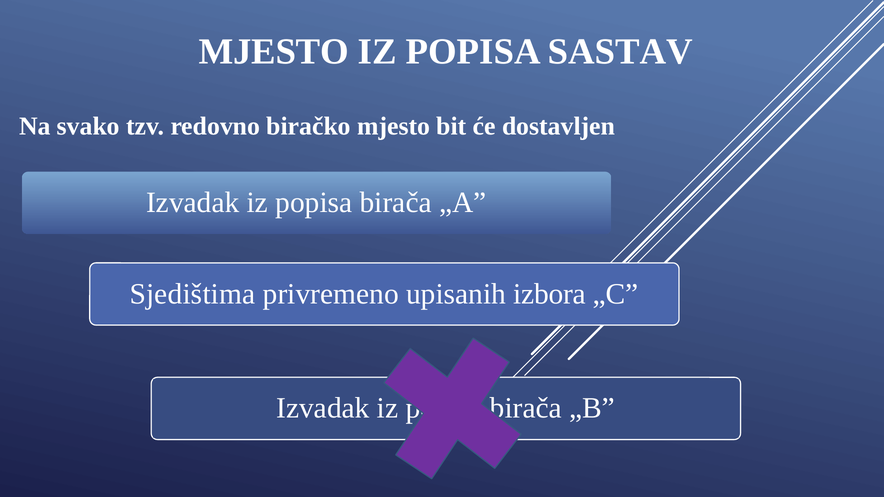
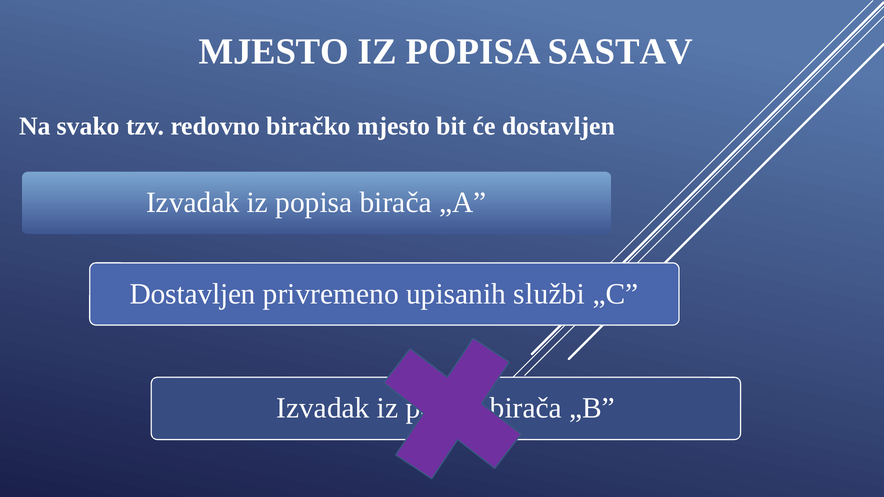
Sjedištima at (193, 294): Sjedištima -> Dostavljen
izbora: izbora -> službi
